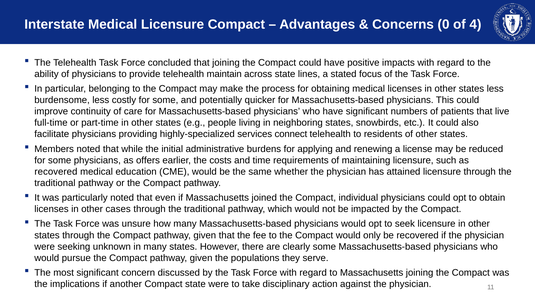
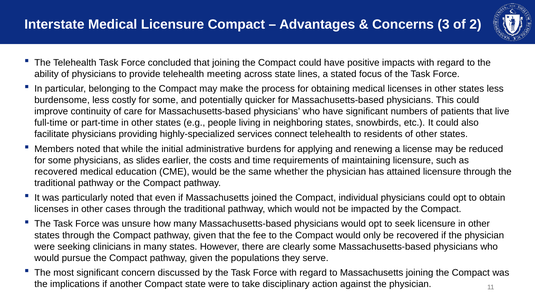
0: 0 -> 3
4: 4 -> 2
maintain: maintain -> meeting
offers: offers -> slides
unknown: unknown -> clinicians
